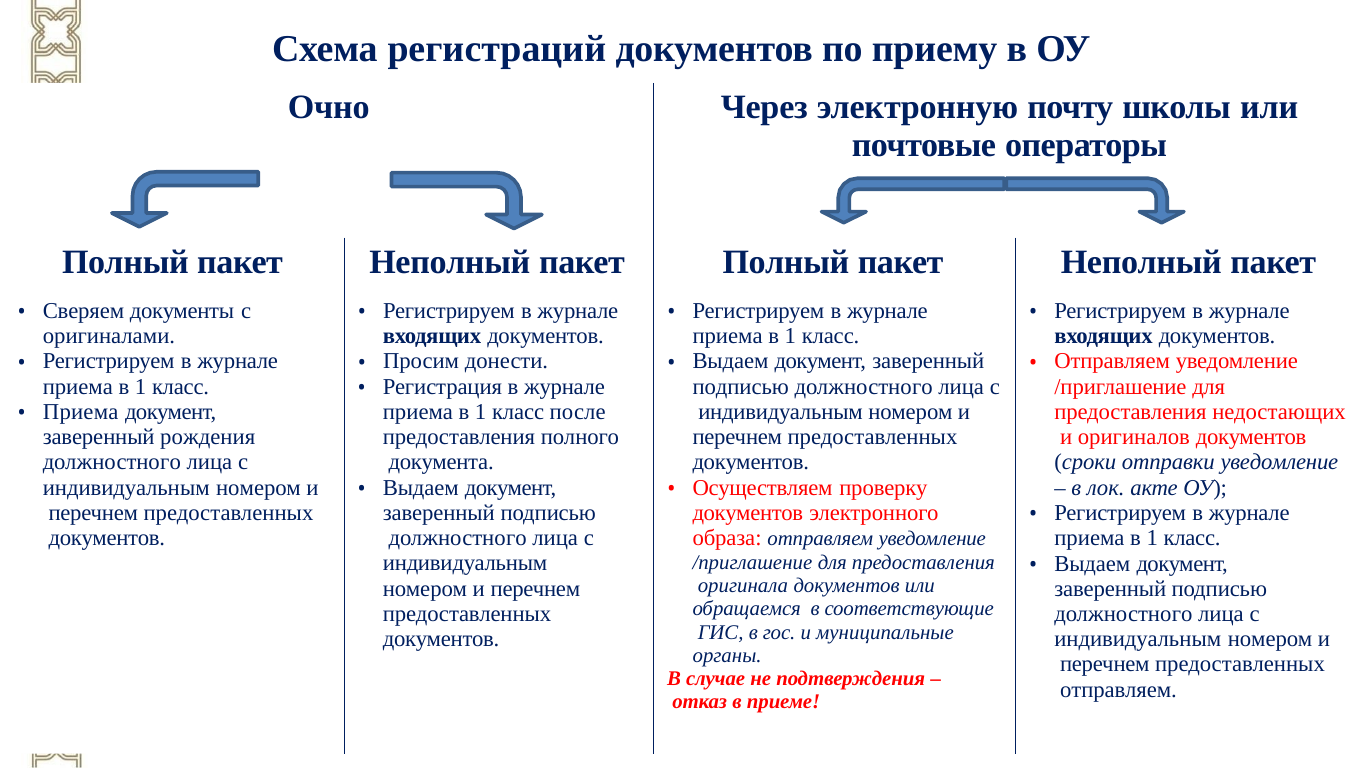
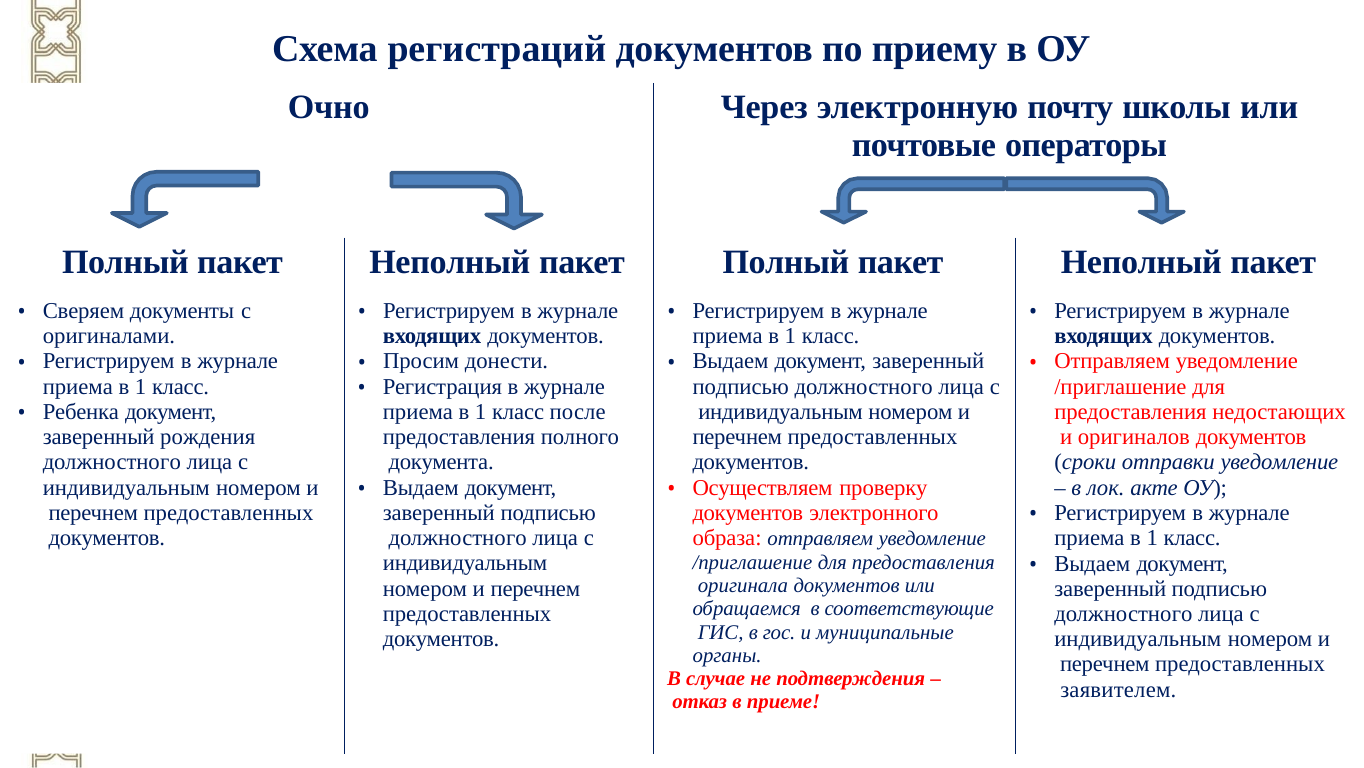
Приема at (81, 412): Приема -> Ребенка
отправляем at (1118, 690): отправляем -> заявителем
